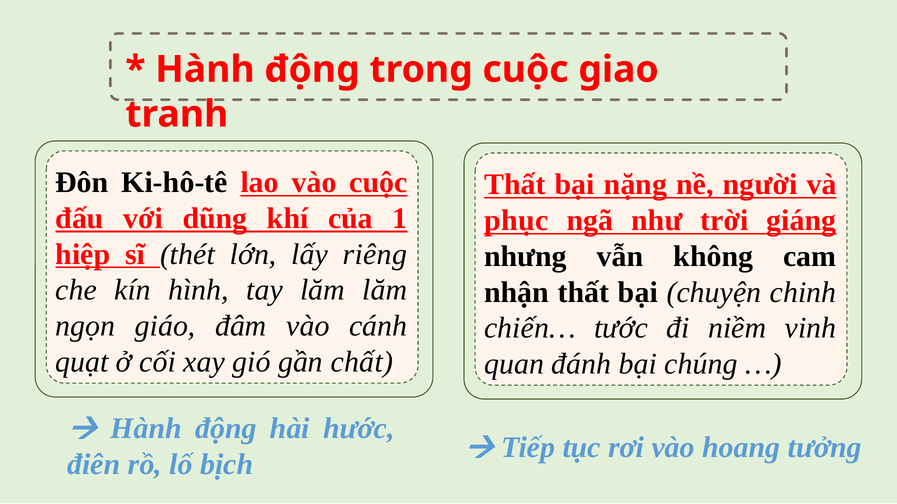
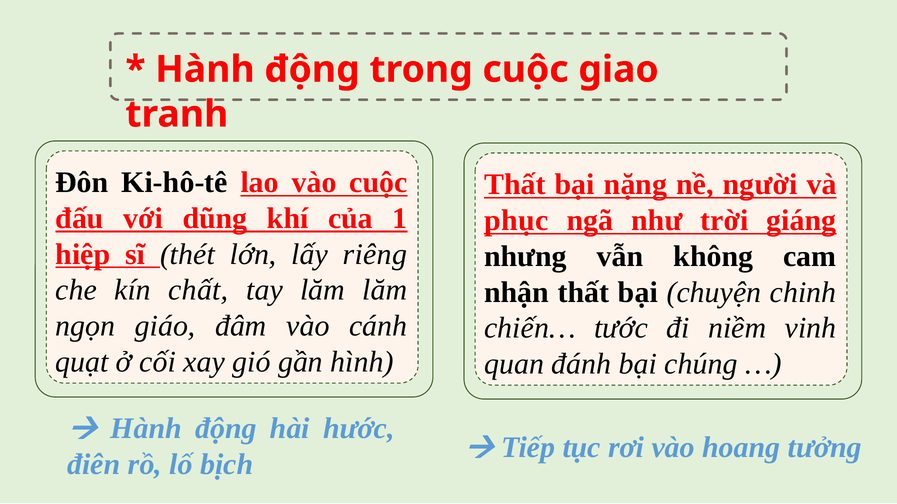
hình: hình -> chất
chất: chất -> hình
